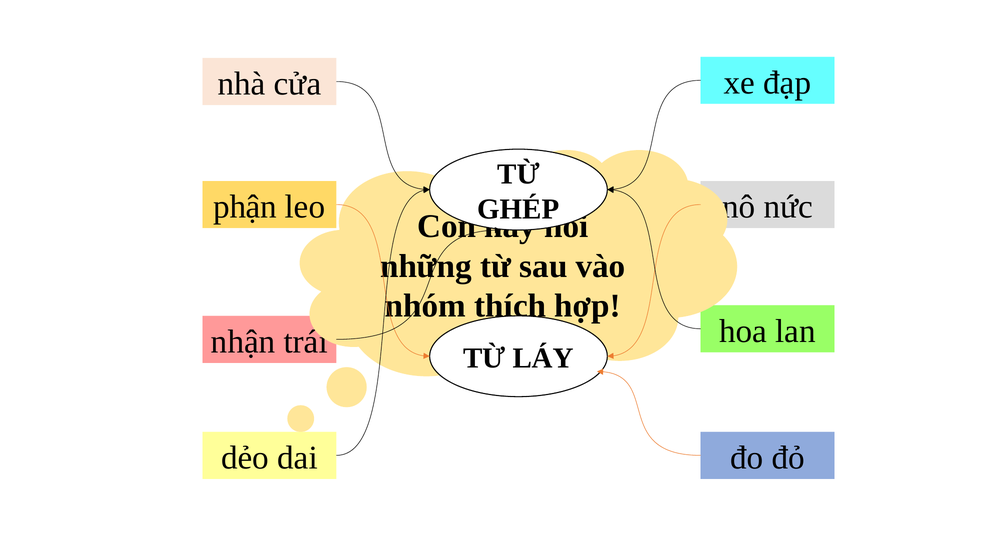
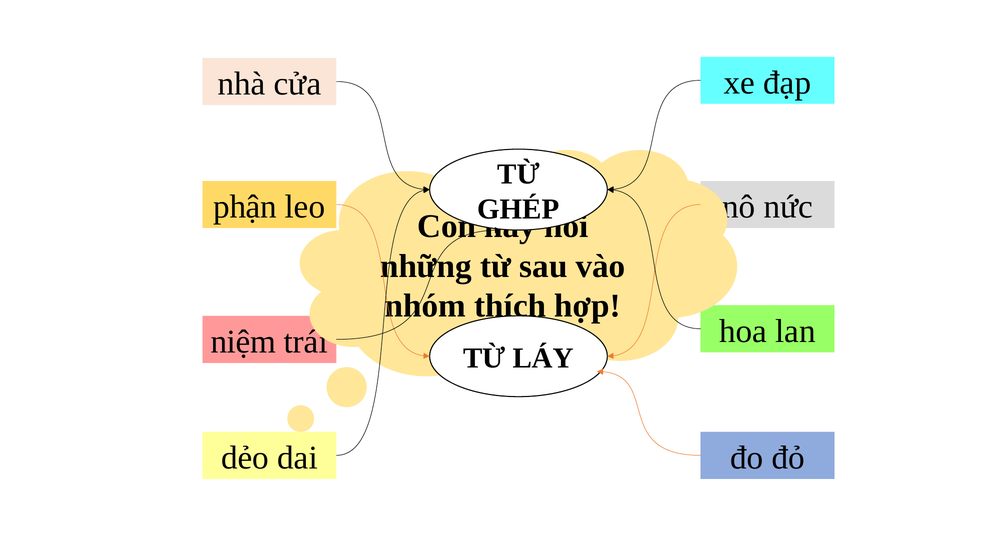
nhận: nhận -> niệm
